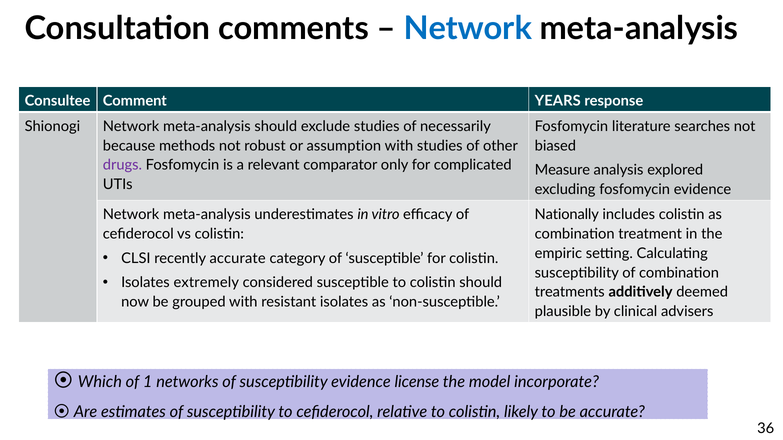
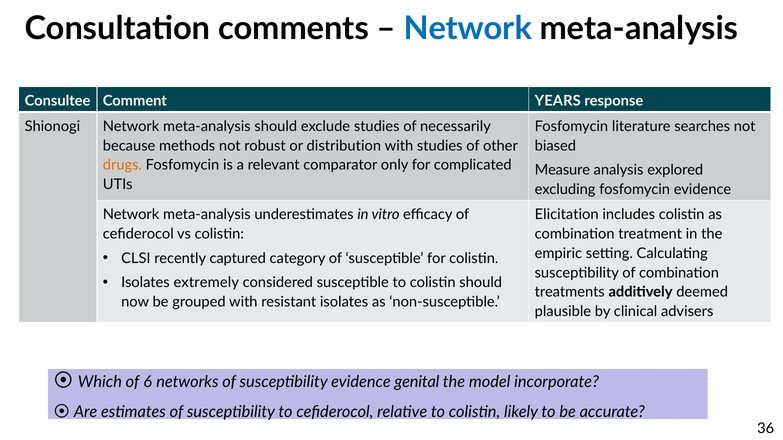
assumption: assumption -> distribution
drugs colour: purple -> orange
Nationally: Nationally -> Elicitation
recently accurate: accurate -> captured
1: 1 -> 6
license: license -> genital
